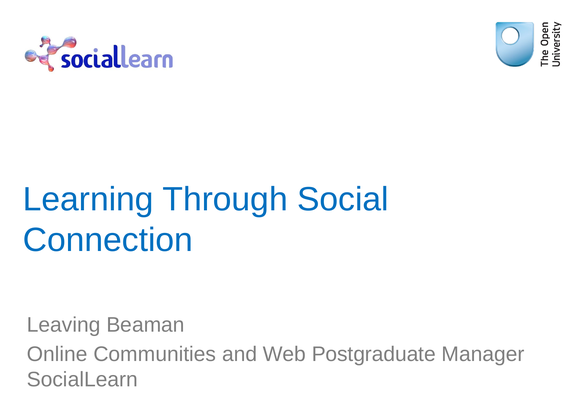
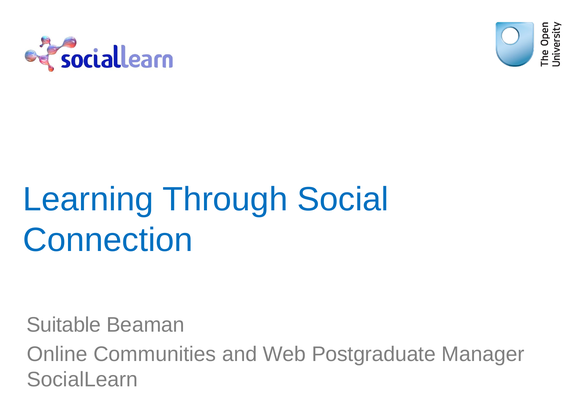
Leaving: Leaving -> Suitable
